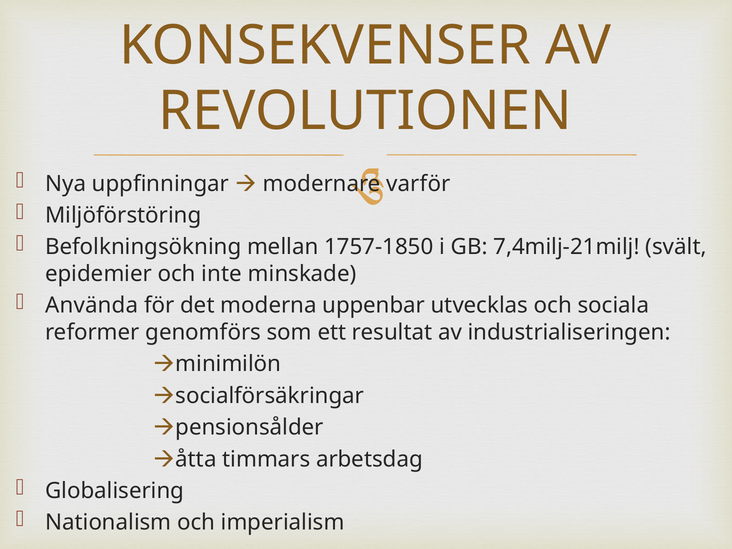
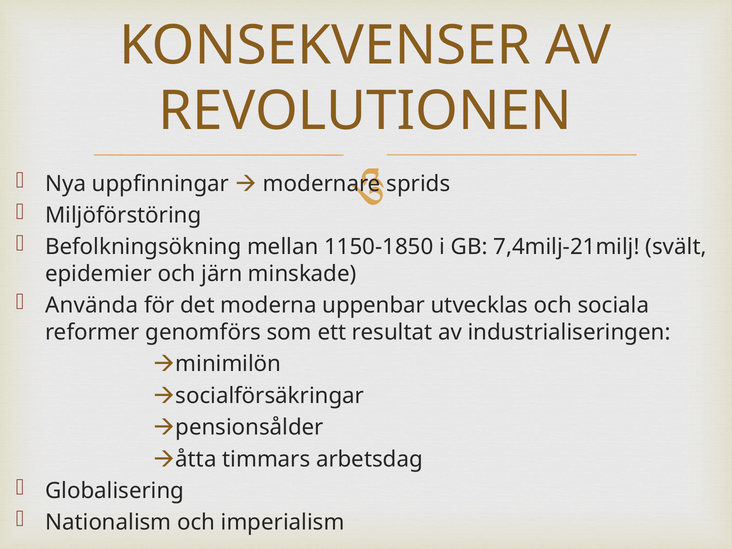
varför: varför -> sprids
1757-1850: 1757-1850 -> 1150-1850
inte: inte -> järn
